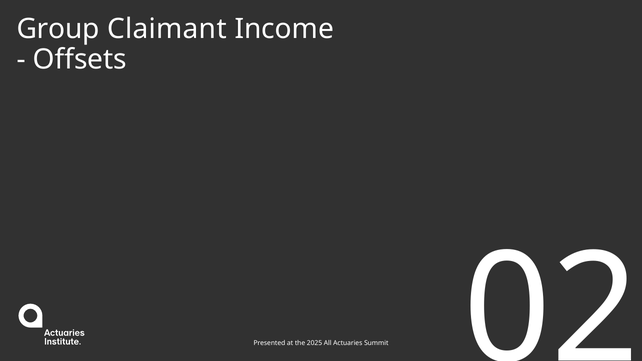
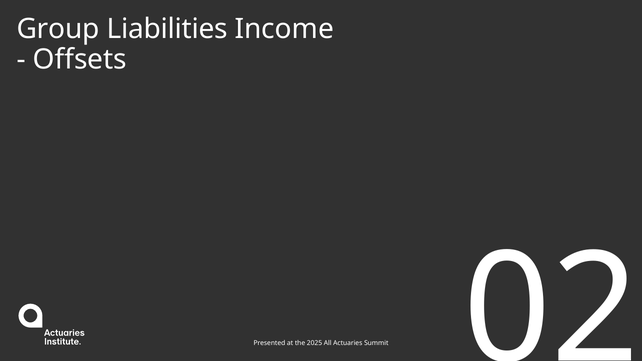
Claimant: Claimant -> Liabilities
